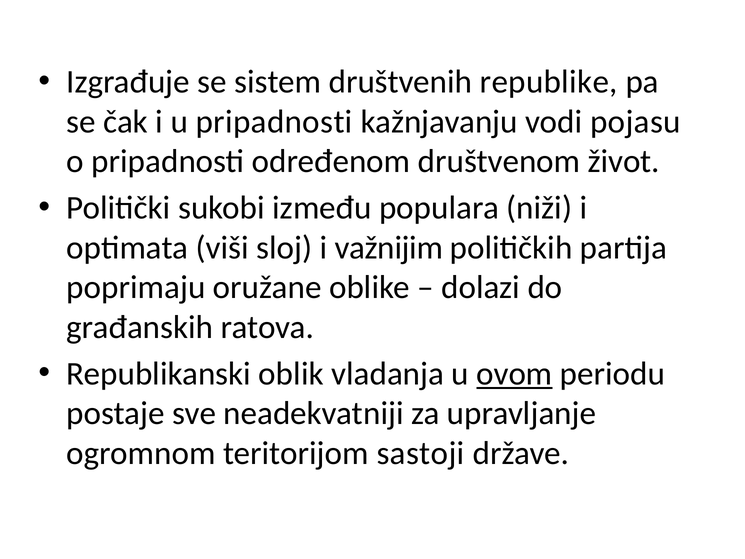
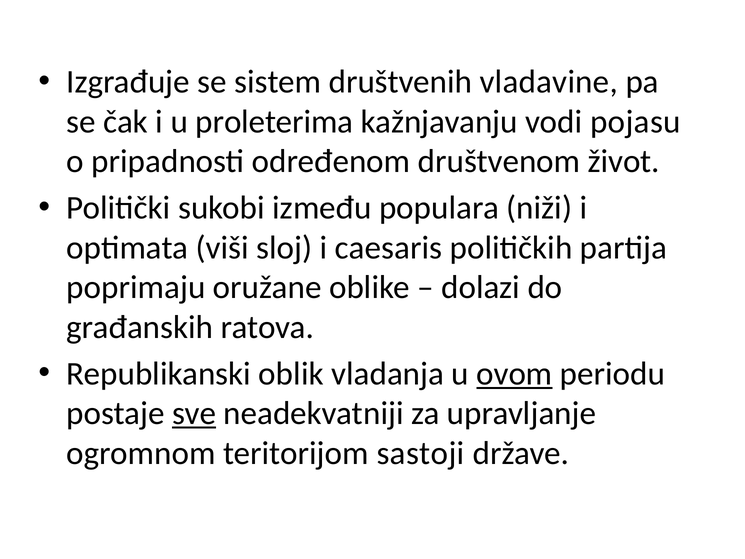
republike: republike -> vladavine
u pripadnosti: pripadnosti -> proleterima
važnijim: važnijim -> caesaris
sve underline: none -> present
